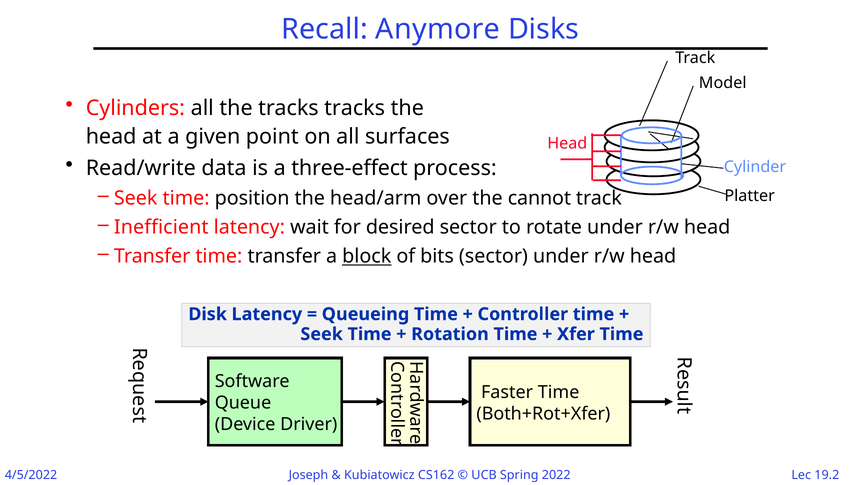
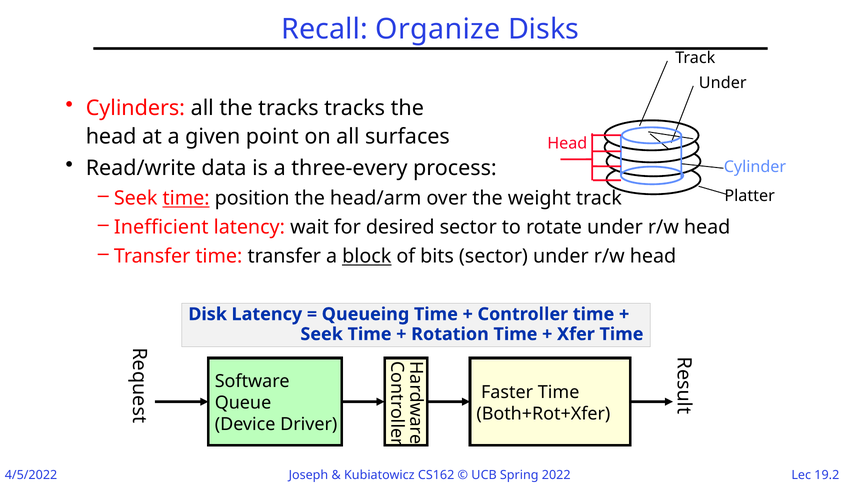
Anymore: Anymore -> Organize
Model at (723, 83): Model -> Under
three-effect: three-effect -> three-every
time at (186, 198) underline: none -> present
cannot: cannot -> weight
